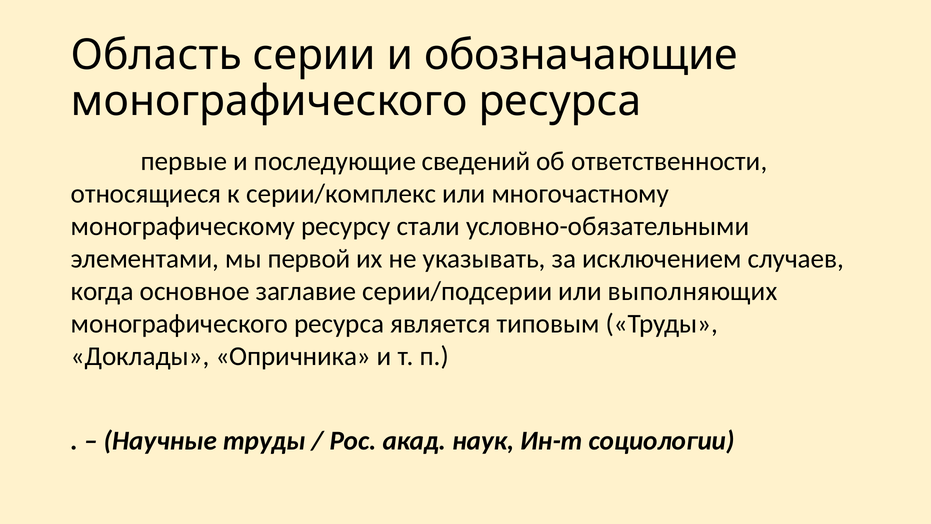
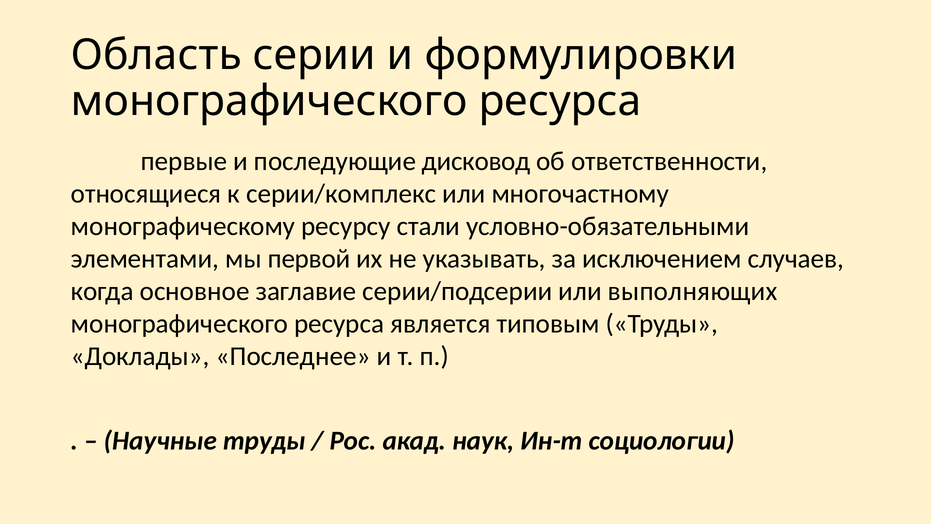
обозначающие: обозначающие -> формулировки
сведений: сведений -> дисковод
Опричника: Опричника -> Последнее
